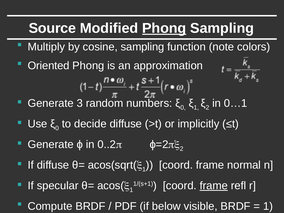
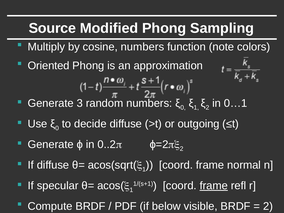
Phong at (164, 28) underline: present -> none
cosine sampling: sampling -> numbers
implicitly: implicitly -> outgoing
1 at (268, 206): 1 -> 2
